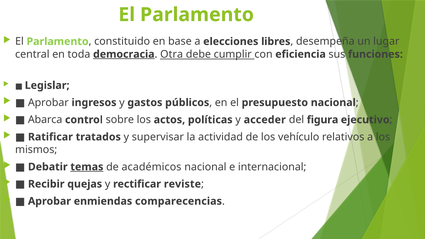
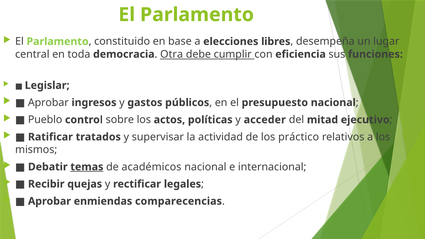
democracia underline: present -> none
Abarca: Abarca -> Pueblo
figura: figura -> mitad
vehículo: vehículo -> práctico
reviste: reviste -> legales
